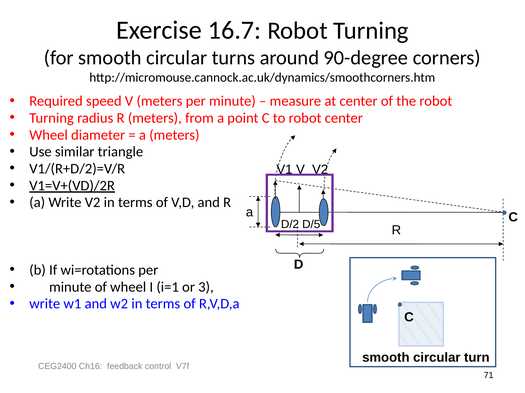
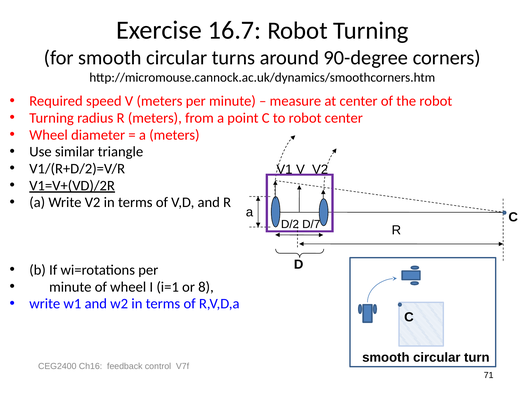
D/5: D/5 -> D/7
3: 3 -> 8
